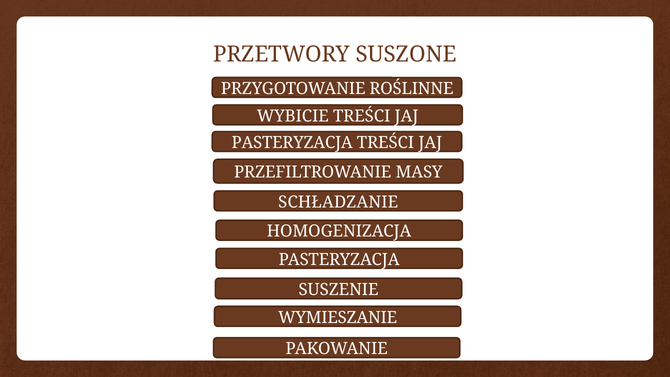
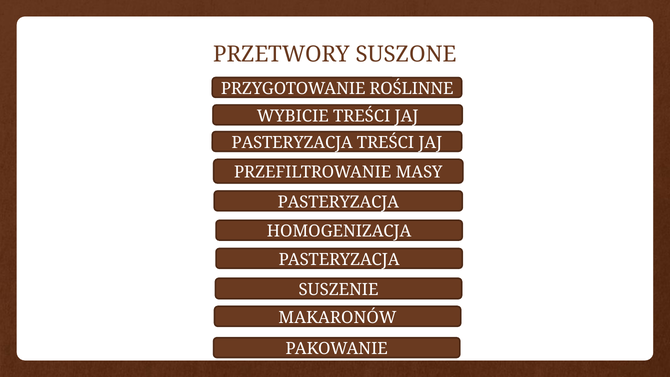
SCHŁADZANIE at (338, 202): SCHŁADZANIE -> PASTERYZACJA
WYMIESZANIE: WYMIESZANIE -> MAKARONÓW
